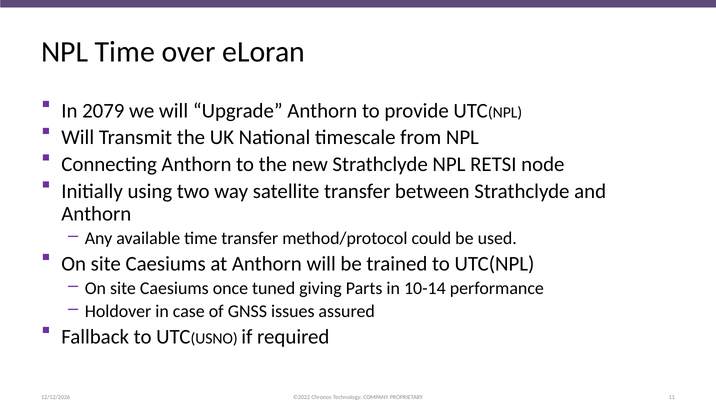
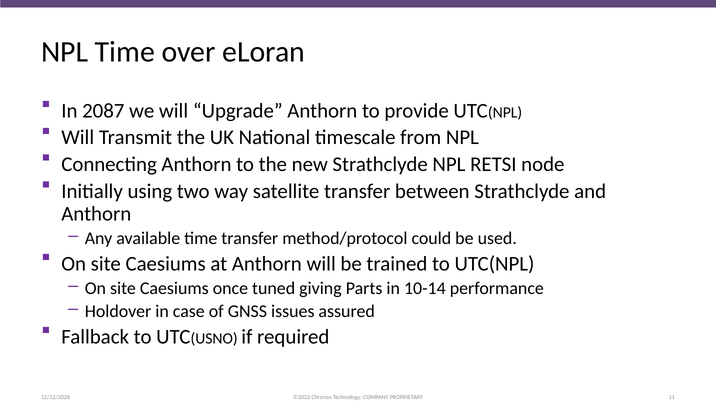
2079: 2079 -> 2087
